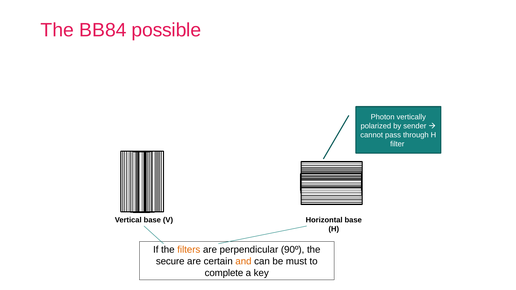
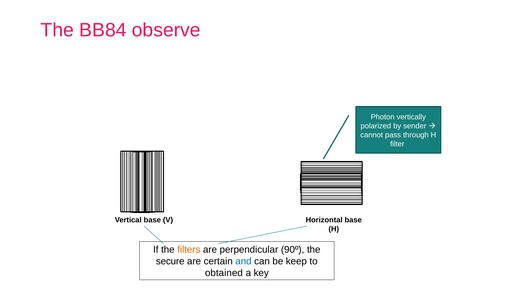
possible: possible -> observe
and colour: orange -> blue
must: must -> keep
complete: complete -> obtained
